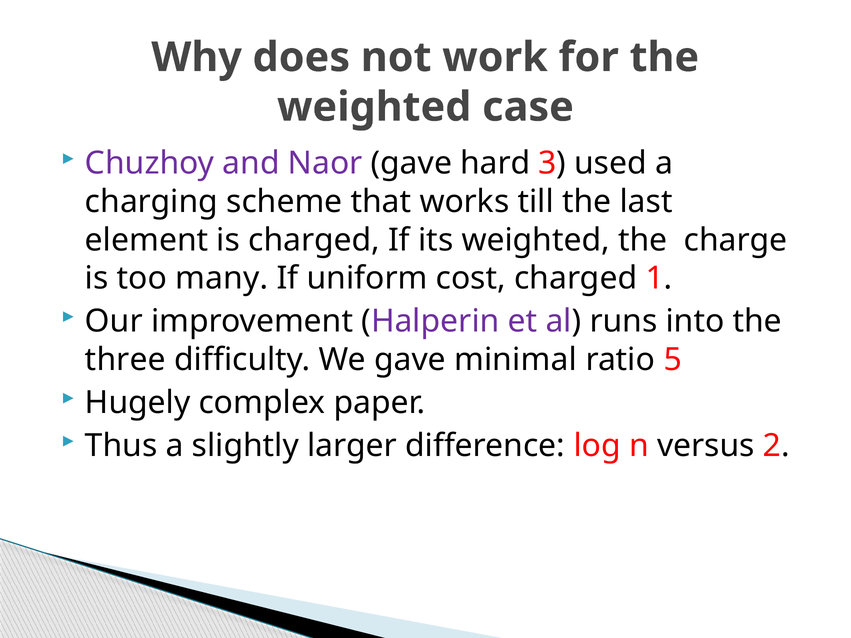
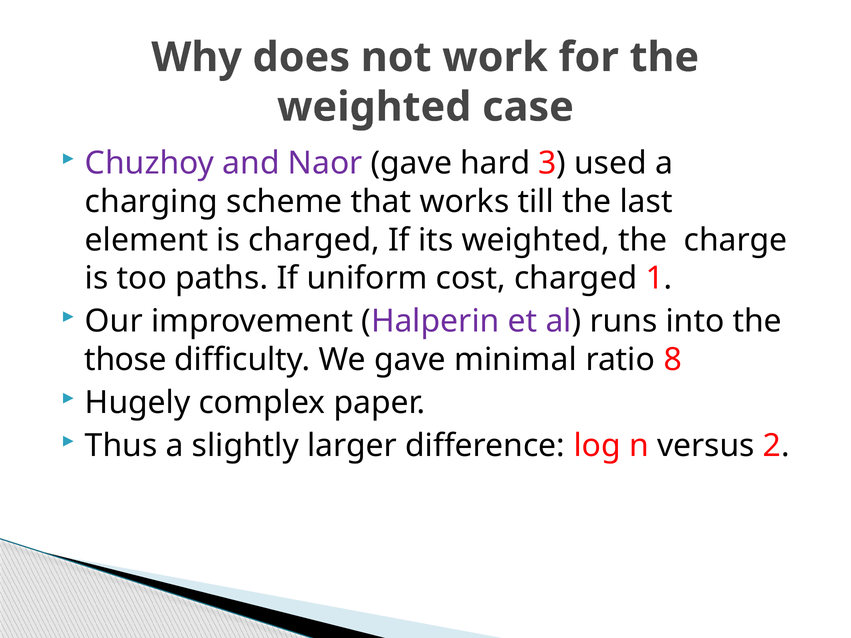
many: many -> paths
three: three -> those
5: 5 -> 8
